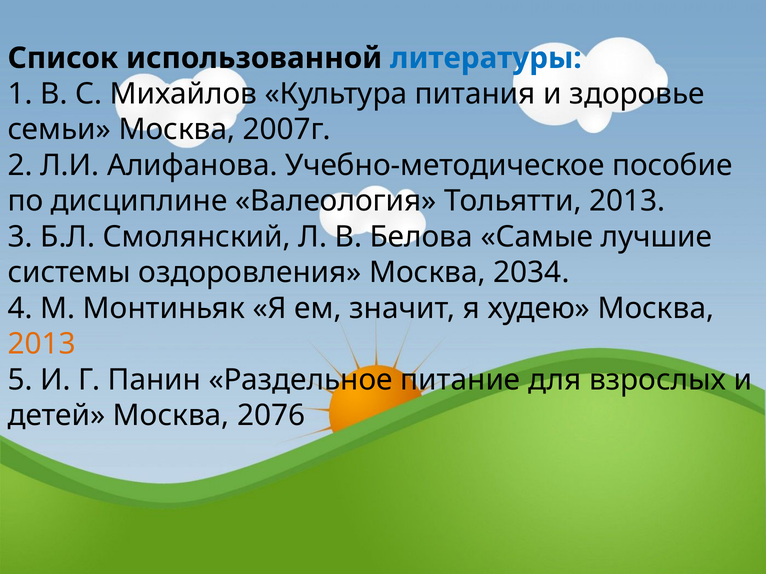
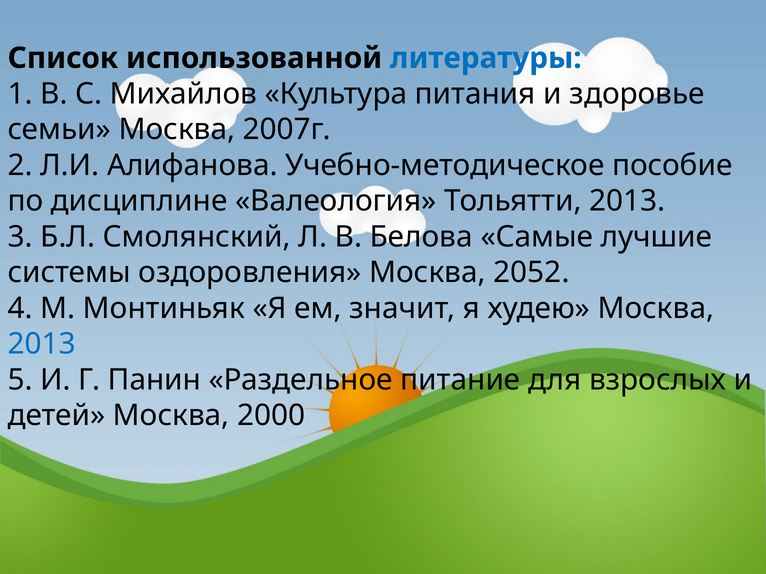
2034: 2034 -> 2052
2013 at (42, 344) colour: orange -> blue
2076: 2076 -> 2000
